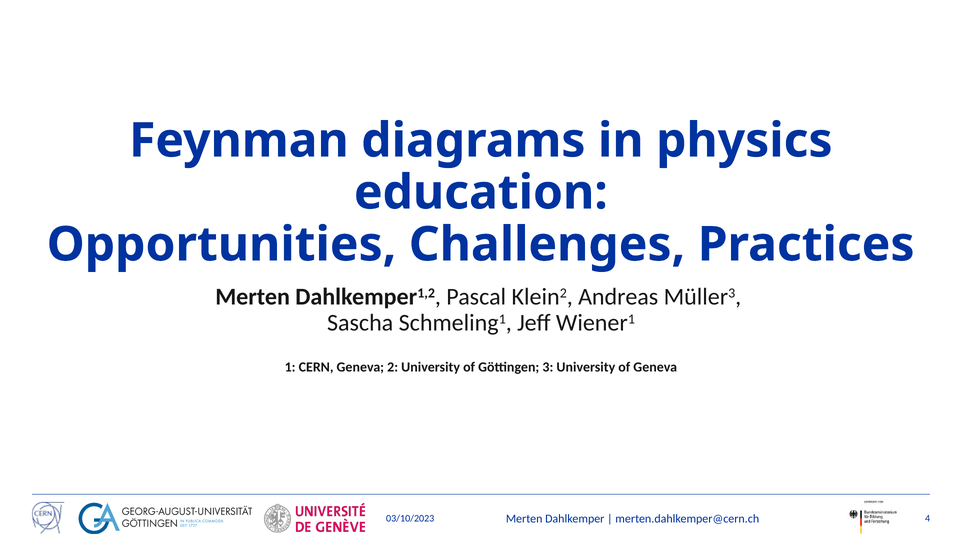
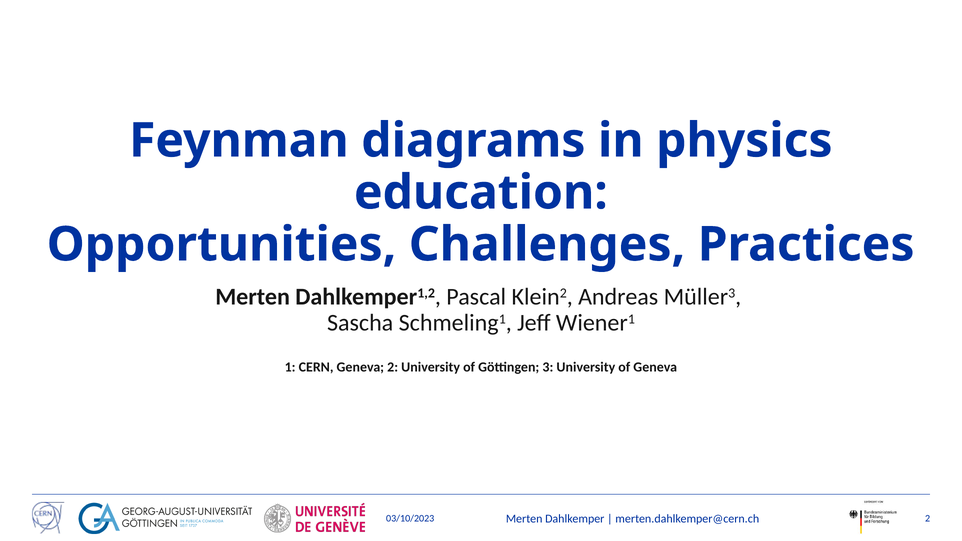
merten.dahlkemper@cern.ch 4: 4 -> 2
